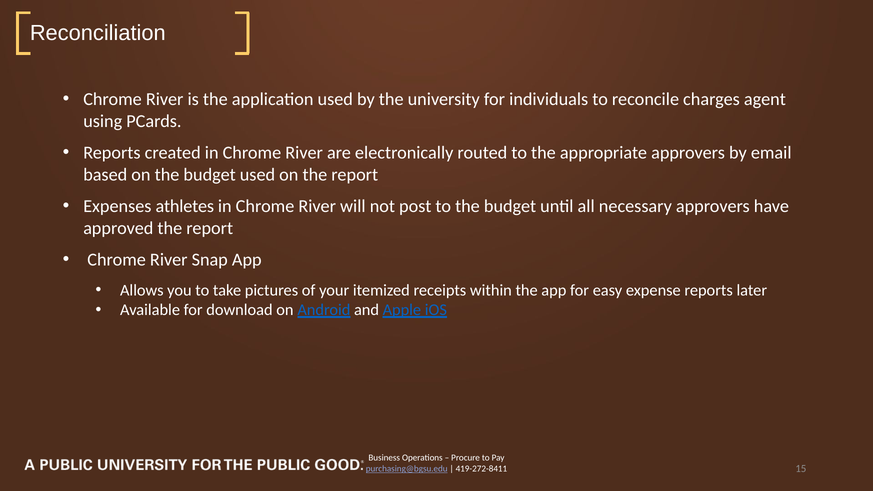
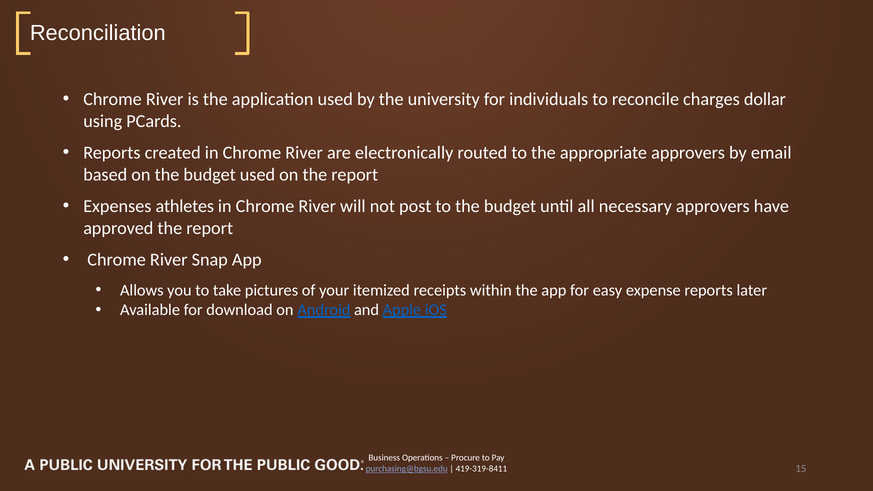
agent: agent -> dollar
419-272-8411: 419-272-8411 -> 419-319-8411
